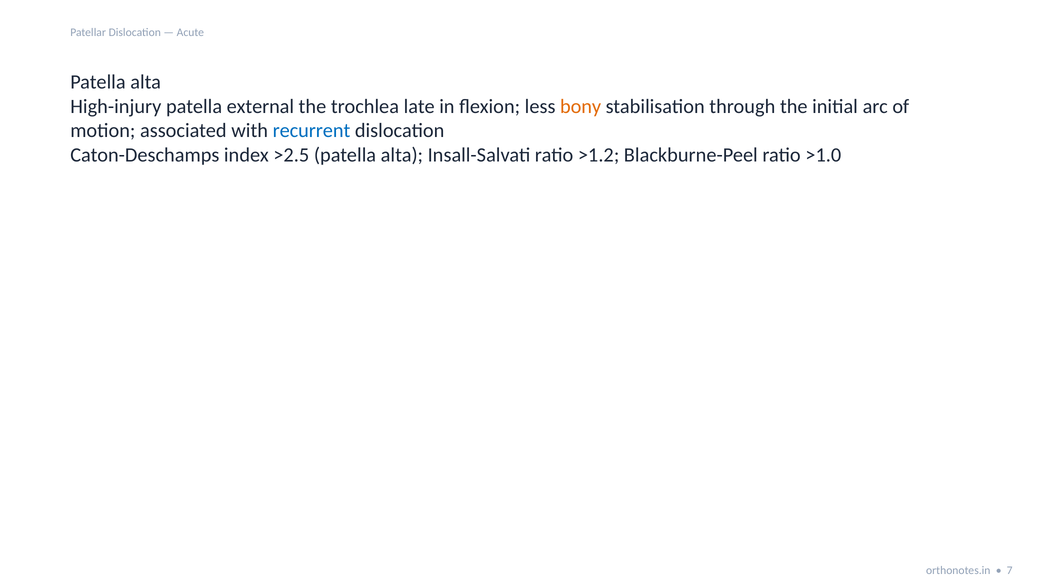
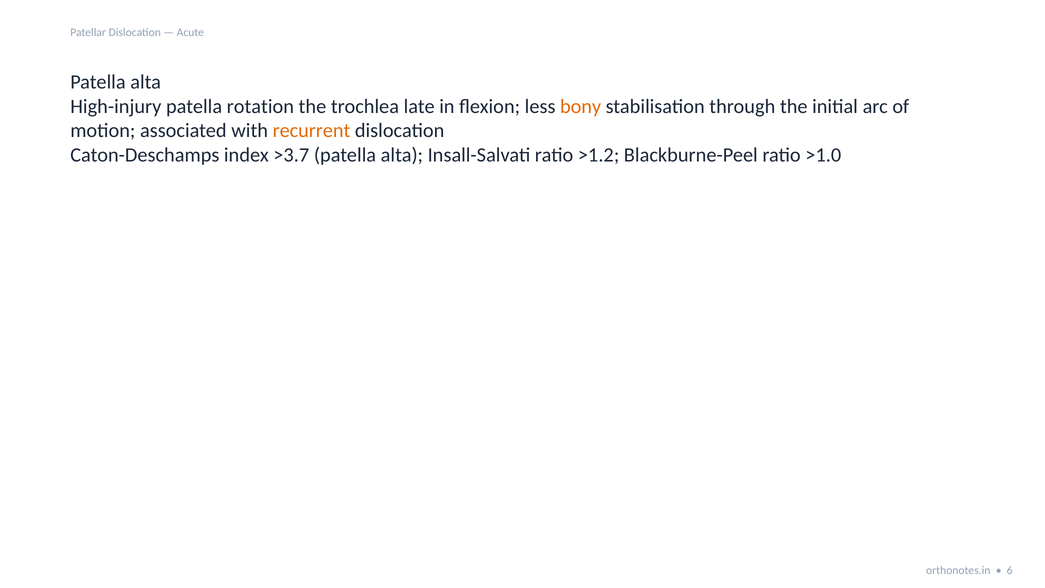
external: external -> rotation
recurrent colour: blue -> orange
>2.5: >2.5 -> >3.7
7: 7 -> 6
